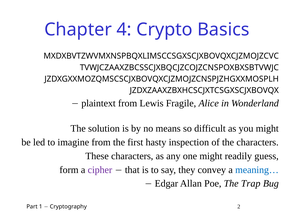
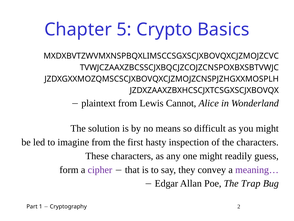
4: 4 -> 5
Fragile: Fragile -> Cannot
meaning… colour: blue -> purple
